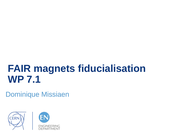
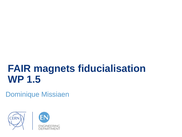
7.1: 7.1 -> 1.5
